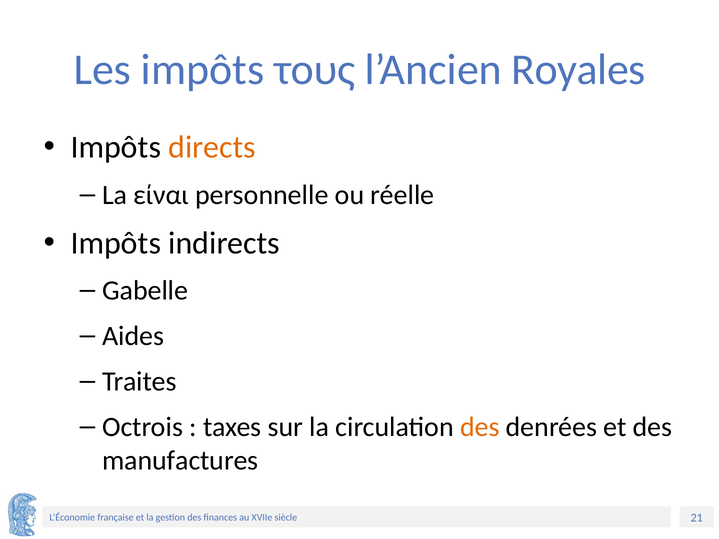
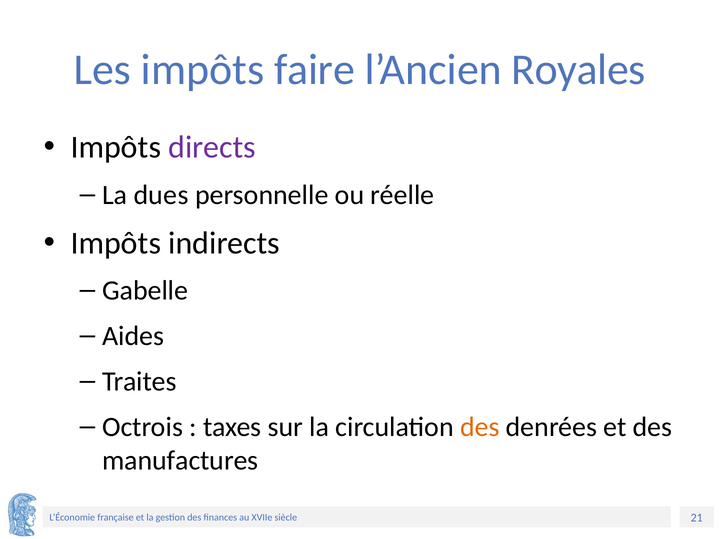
τους: τους -> faire
directs colour: orange -> purple
είναι: είναι -> dues
